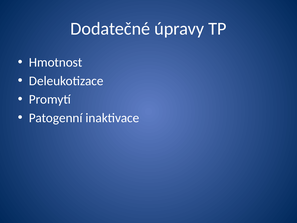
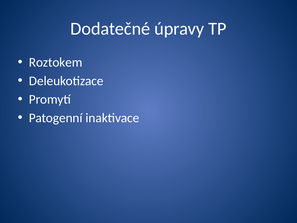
Hmotnost: Hmotnost -> Roztokem
